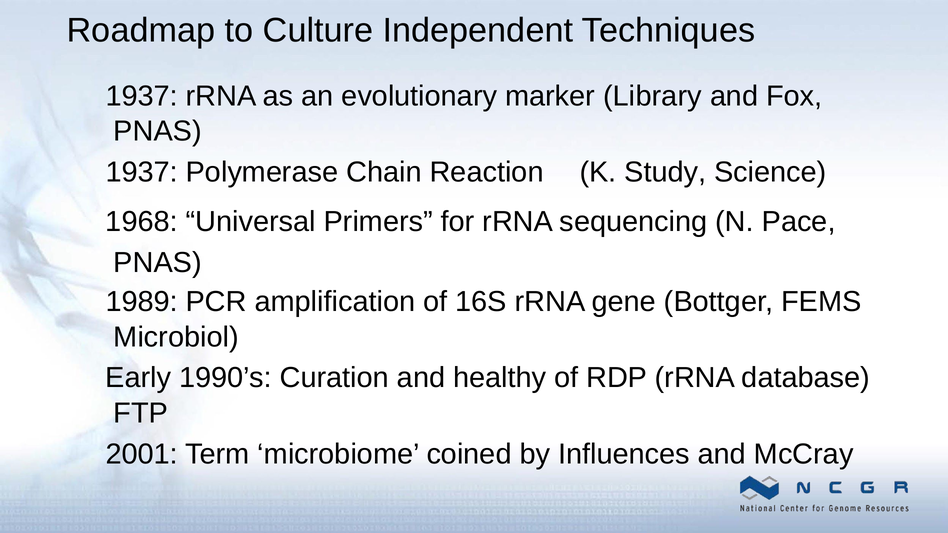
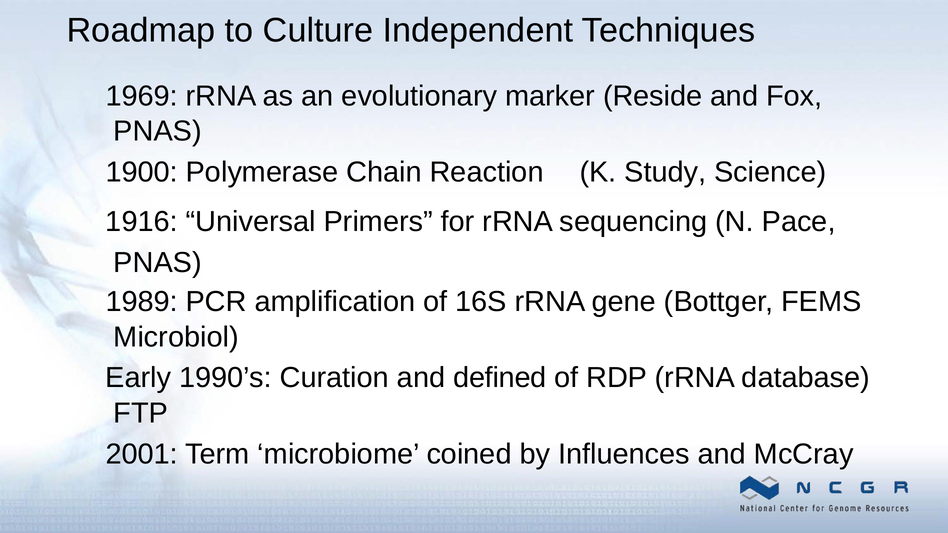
1937 at (142, 96): 1937 -> 1969
Library: Library -> Reside
1937 at (142, 172): 1937 -> 1900
1968: 1968 -> 1916
healthy: healthy -> defined
